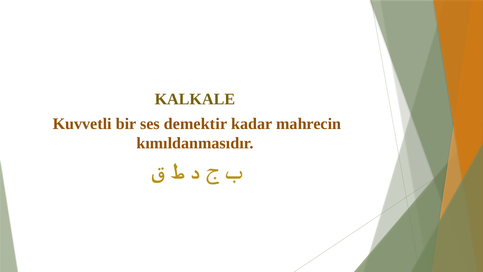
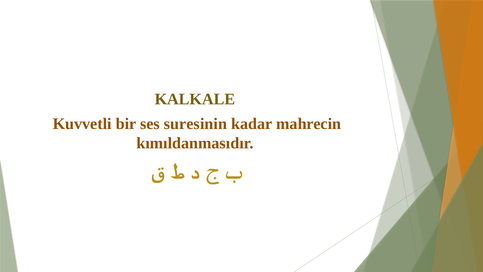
demektir: demektir -> suresinin
